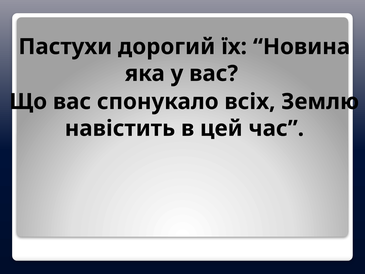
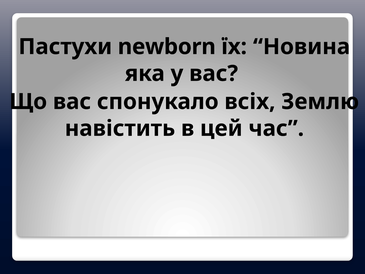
дорогий: дорогий -> newborn
